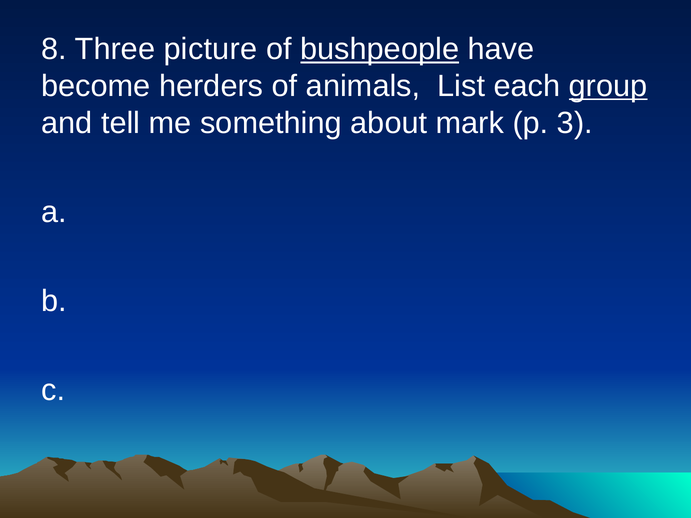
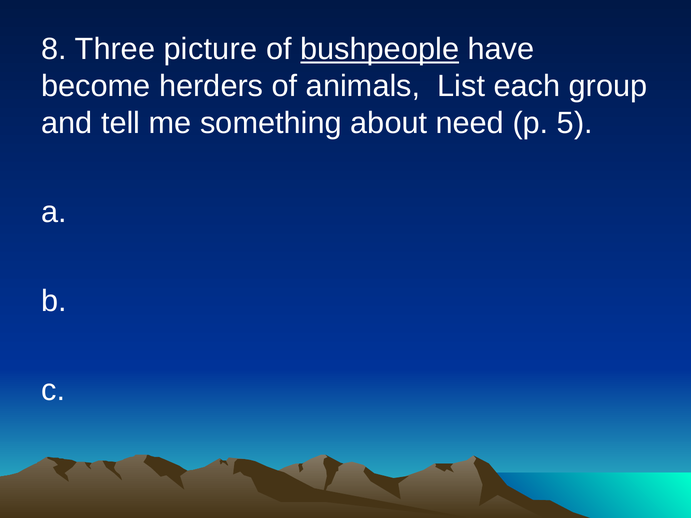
group underline: present -> none
mark: mark -> need
3: 3 -> 5
